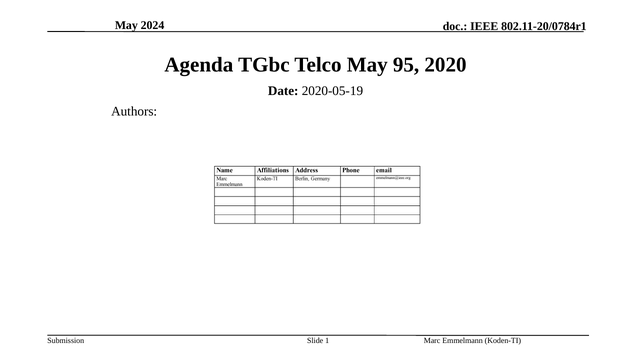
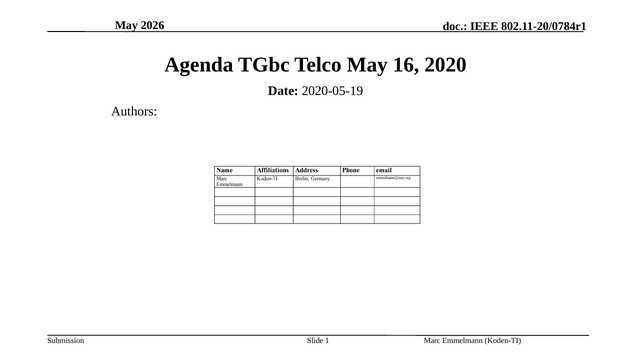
2024: 2024 -> 2026
95: 95 -> 16
